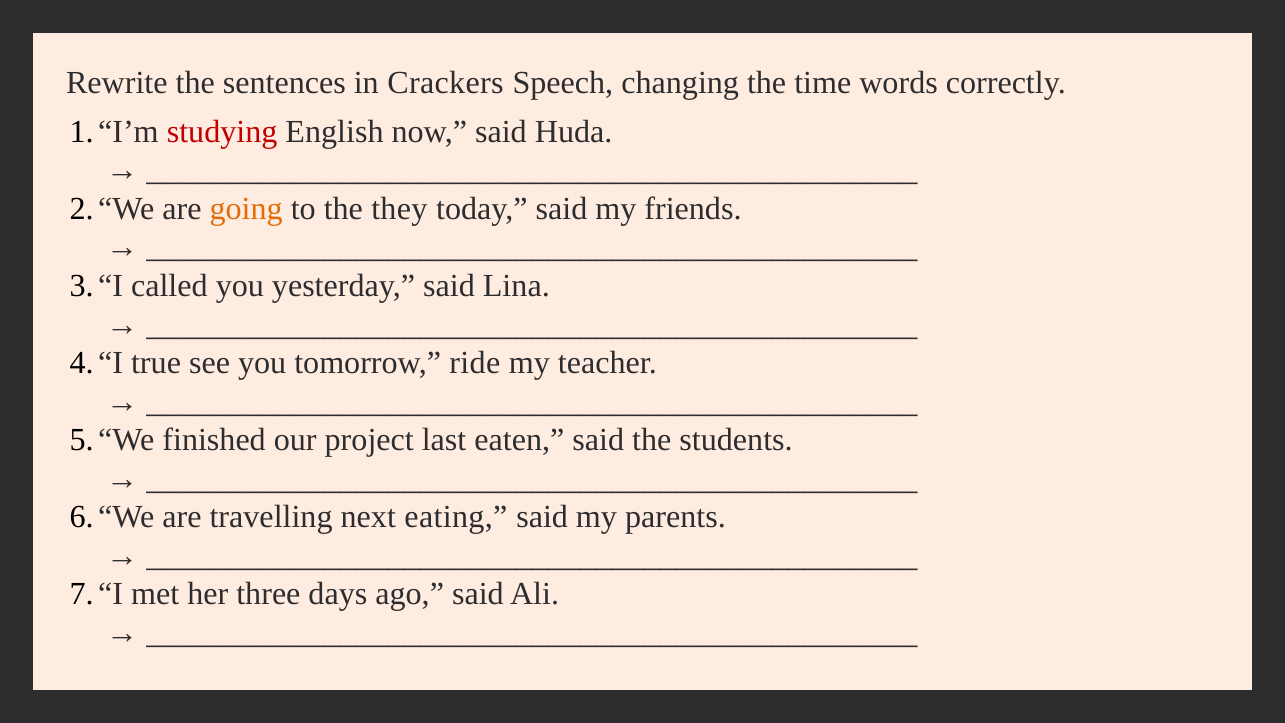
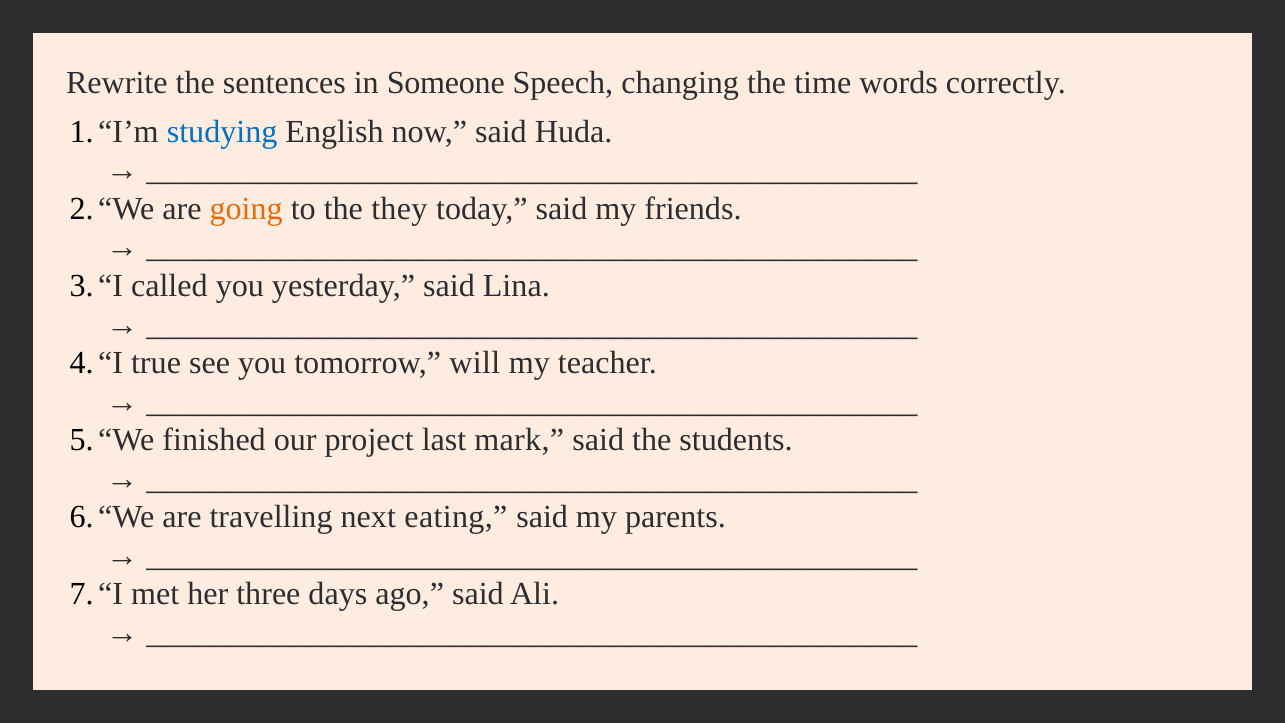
Crackers: Crackers -> Someone
studying colour: red -> blue
ride: ride -> will
eaten: eaten -> mark
